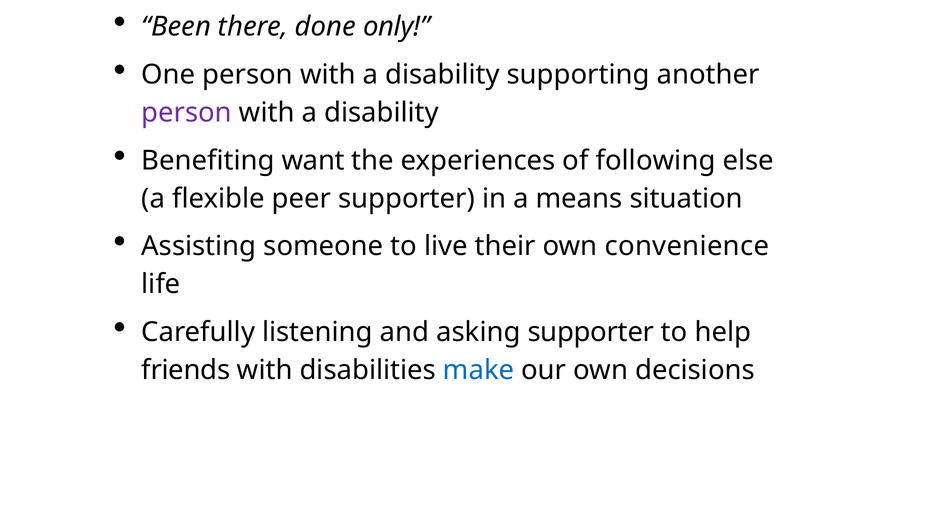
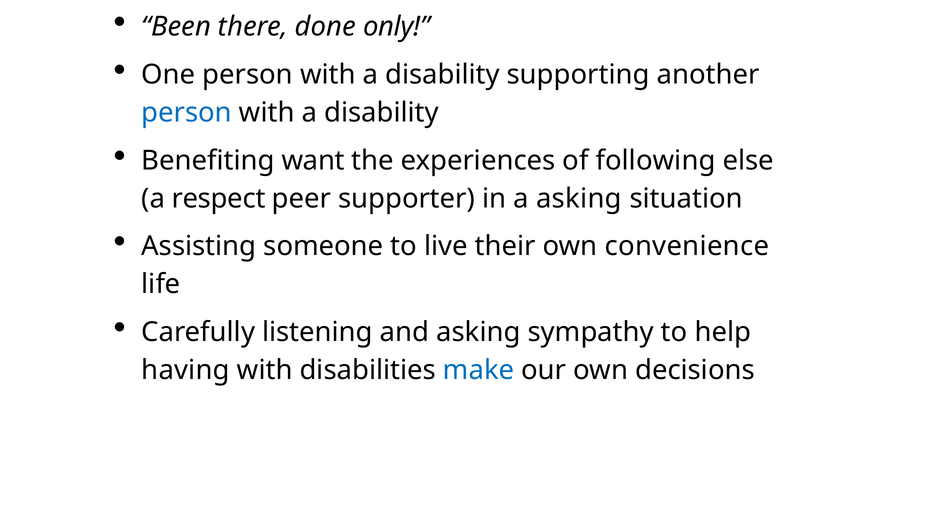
person at (187, 113) colour: purple -> blue
flexible: flexible -> respect
a means: means -> asking
asking supporter: supporter -> sympathy
friends: friends -> having
